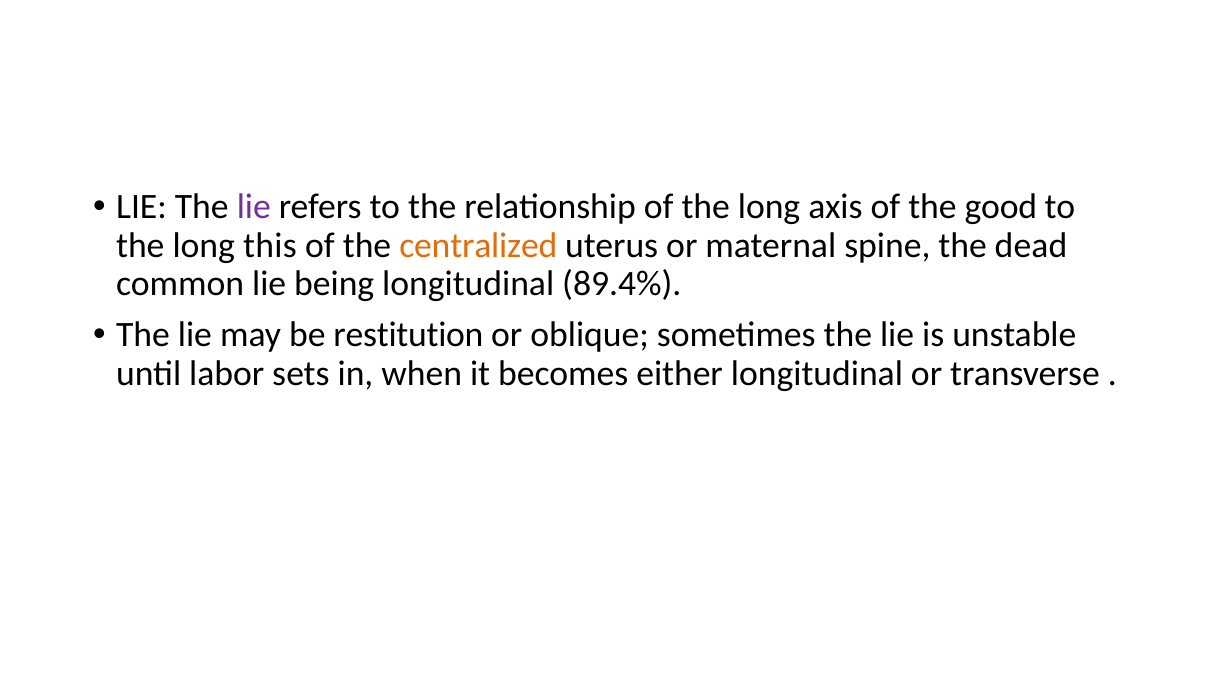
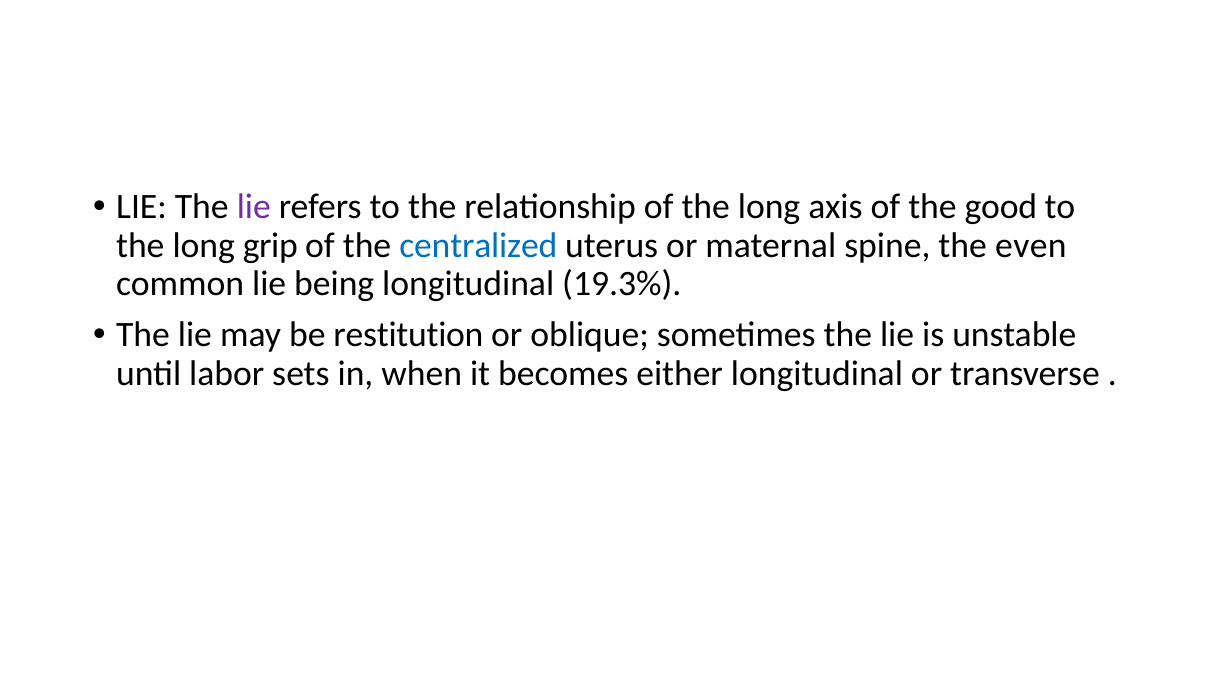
this: this -> grip
centralized colour: orange -> blue
dead: dead -> even
89.4%: 89.4% -> 19.3%
